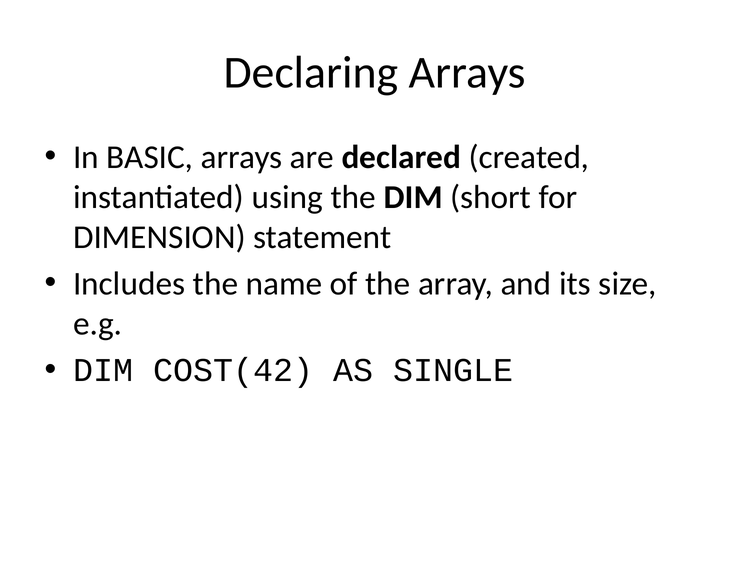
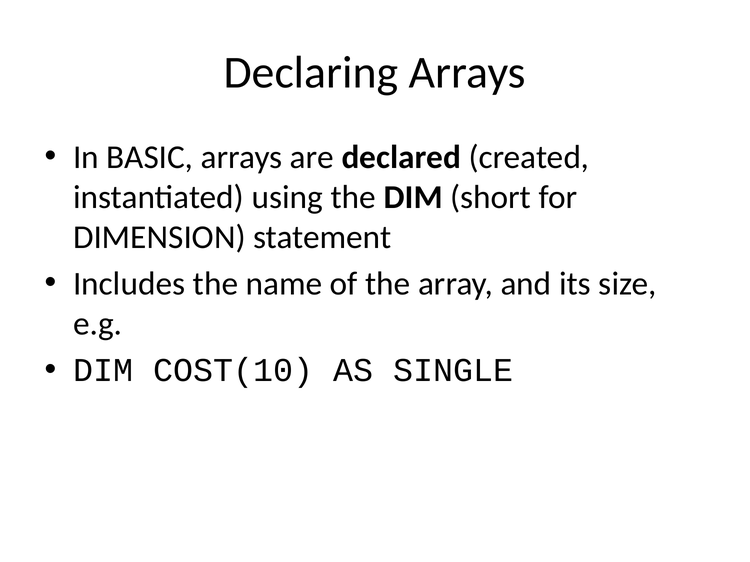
COST(42: COST(42 -> COST(10
